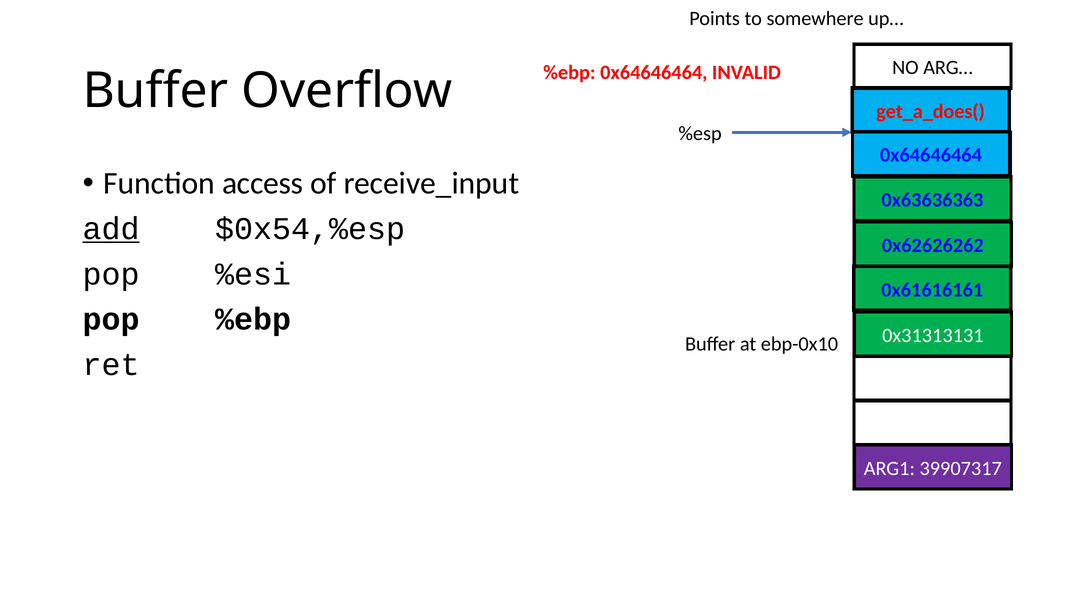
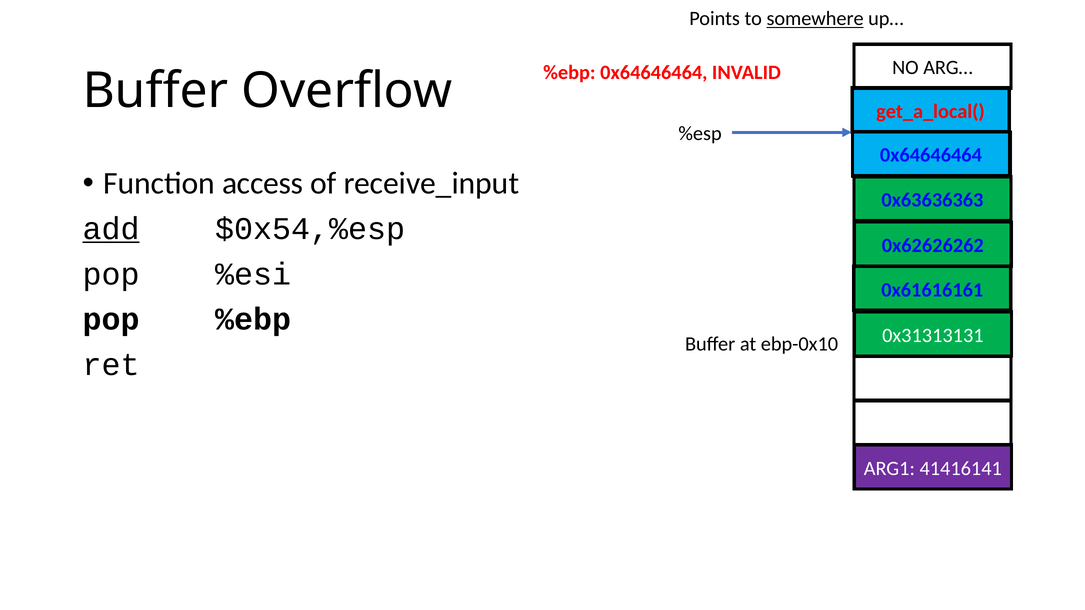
somewhere underline: none -> present
get_a_does(: get_a_does( -> get_a_local(
39907317: 39907317 -> 41416141
